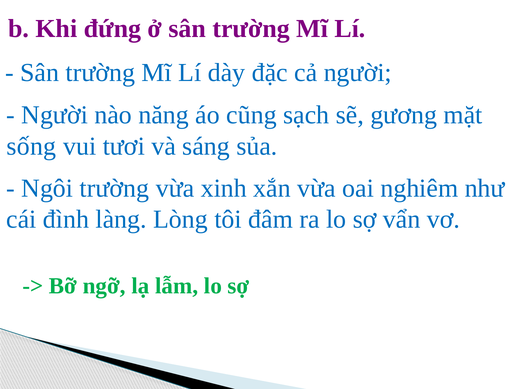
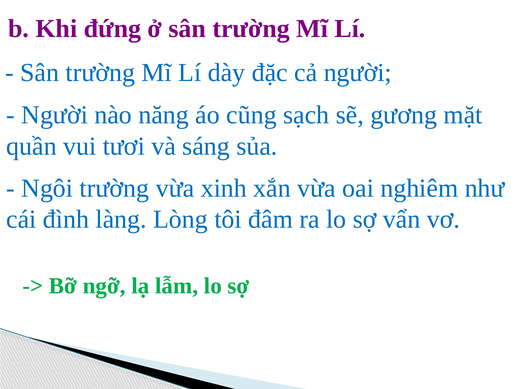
sống: sống -> quần
